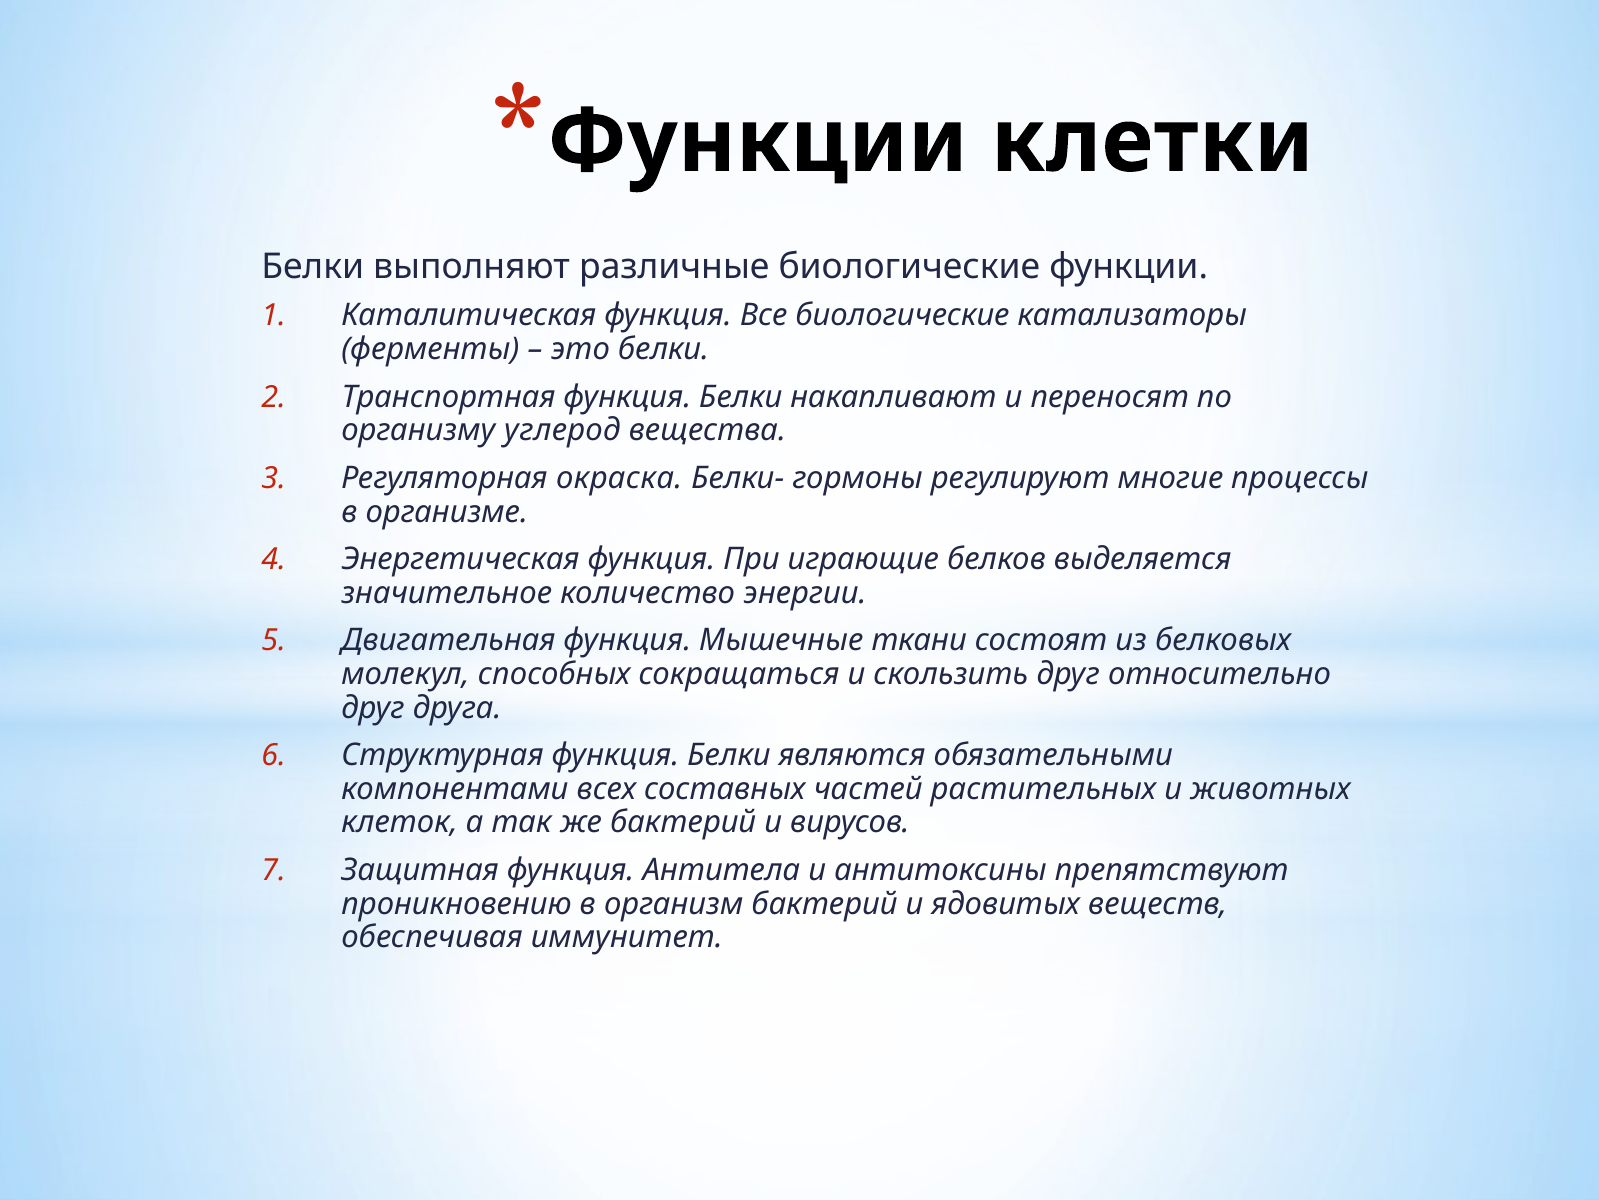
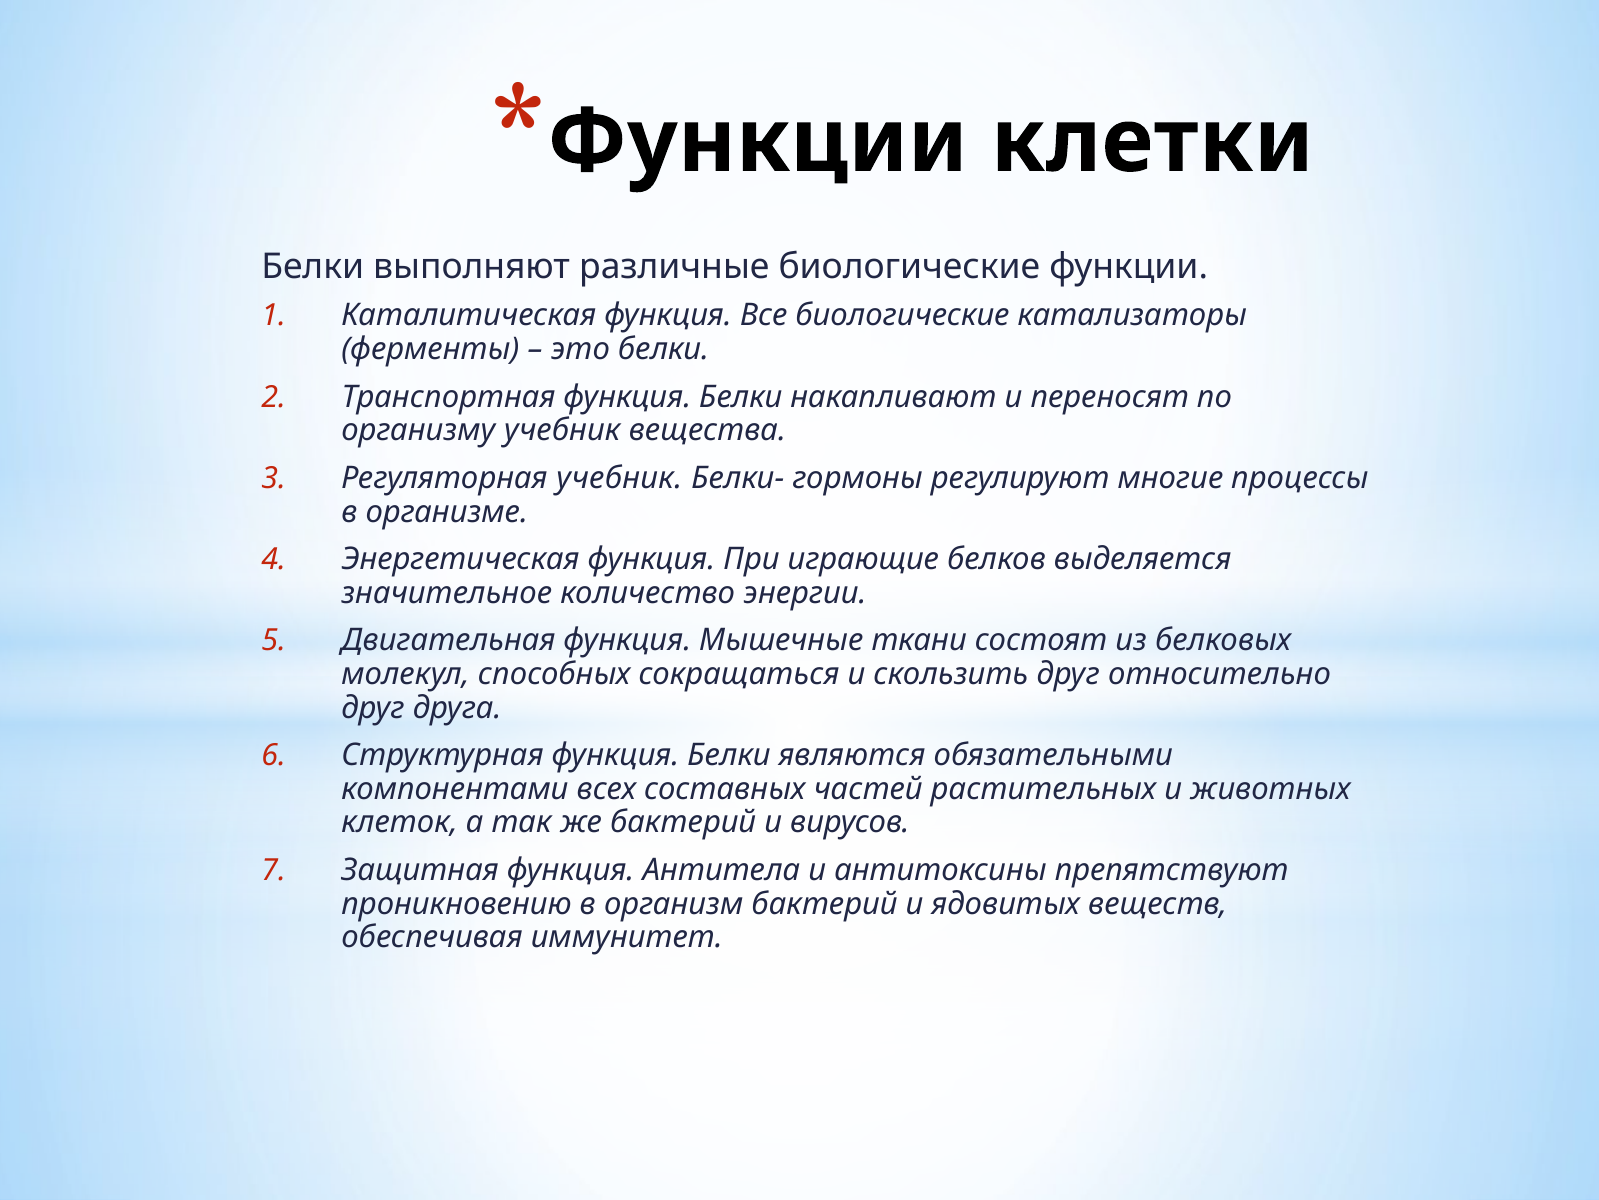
организму углерод: углерод -> учебник
Регуляторная окраска: окраска -> учебник
